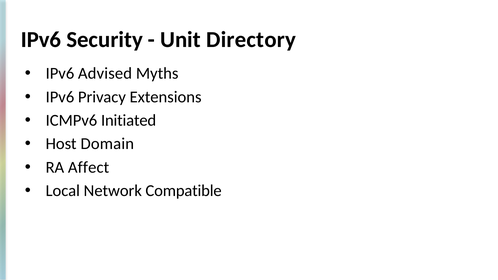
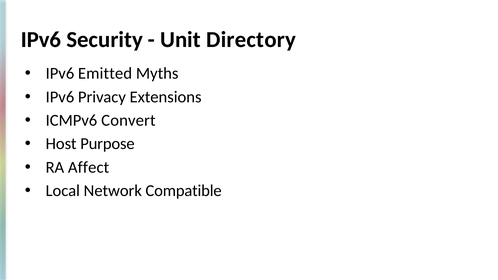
Advised: Advised -> Emitted
Initiated: Initiated -> Convert
Domain: Domain -> Purpose
